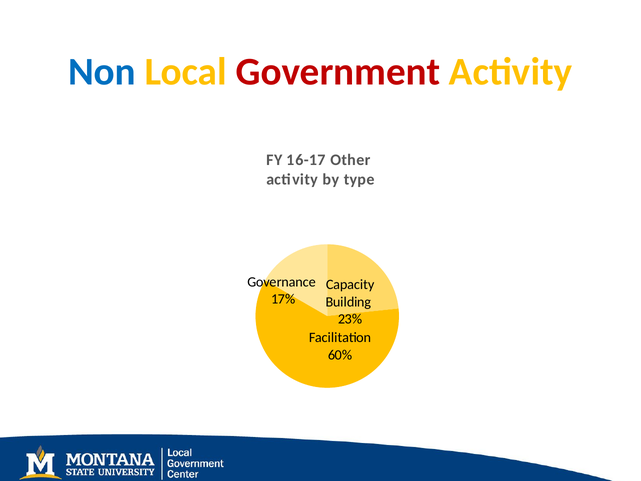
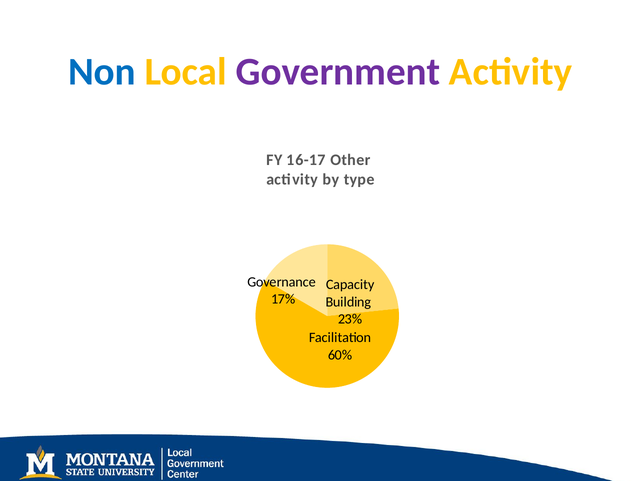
Government colour: red -> purple
